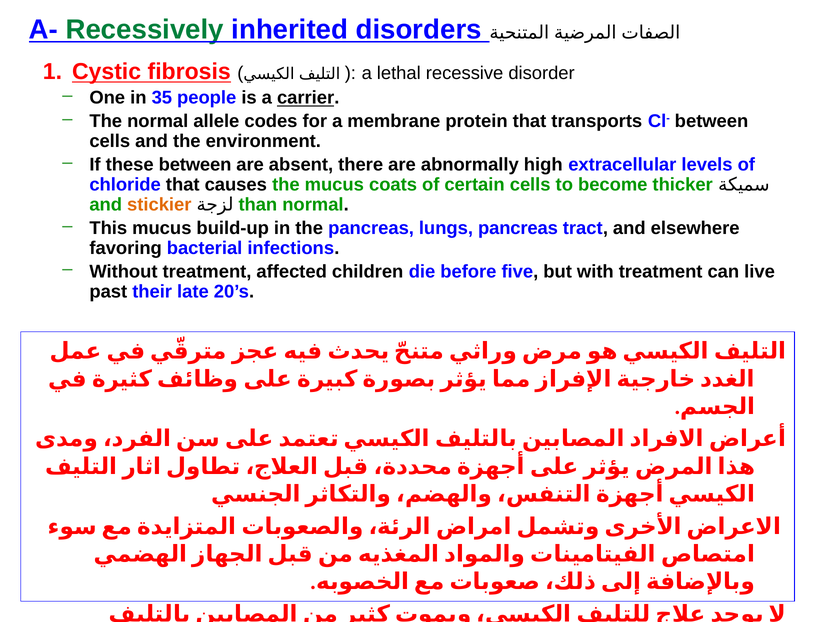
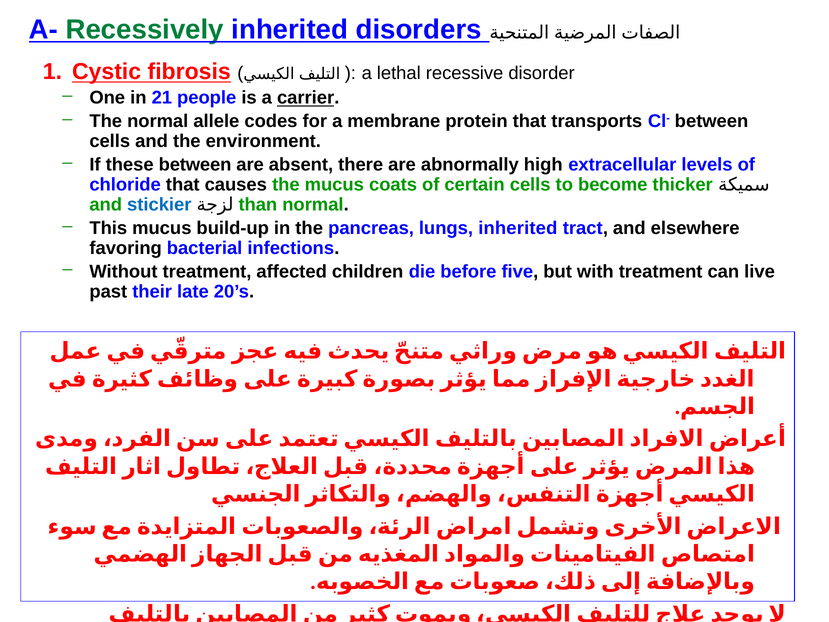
35: 35 -> 21
stickier colour: orange -> blue
lungs pancreas: pancreas -> inherited
